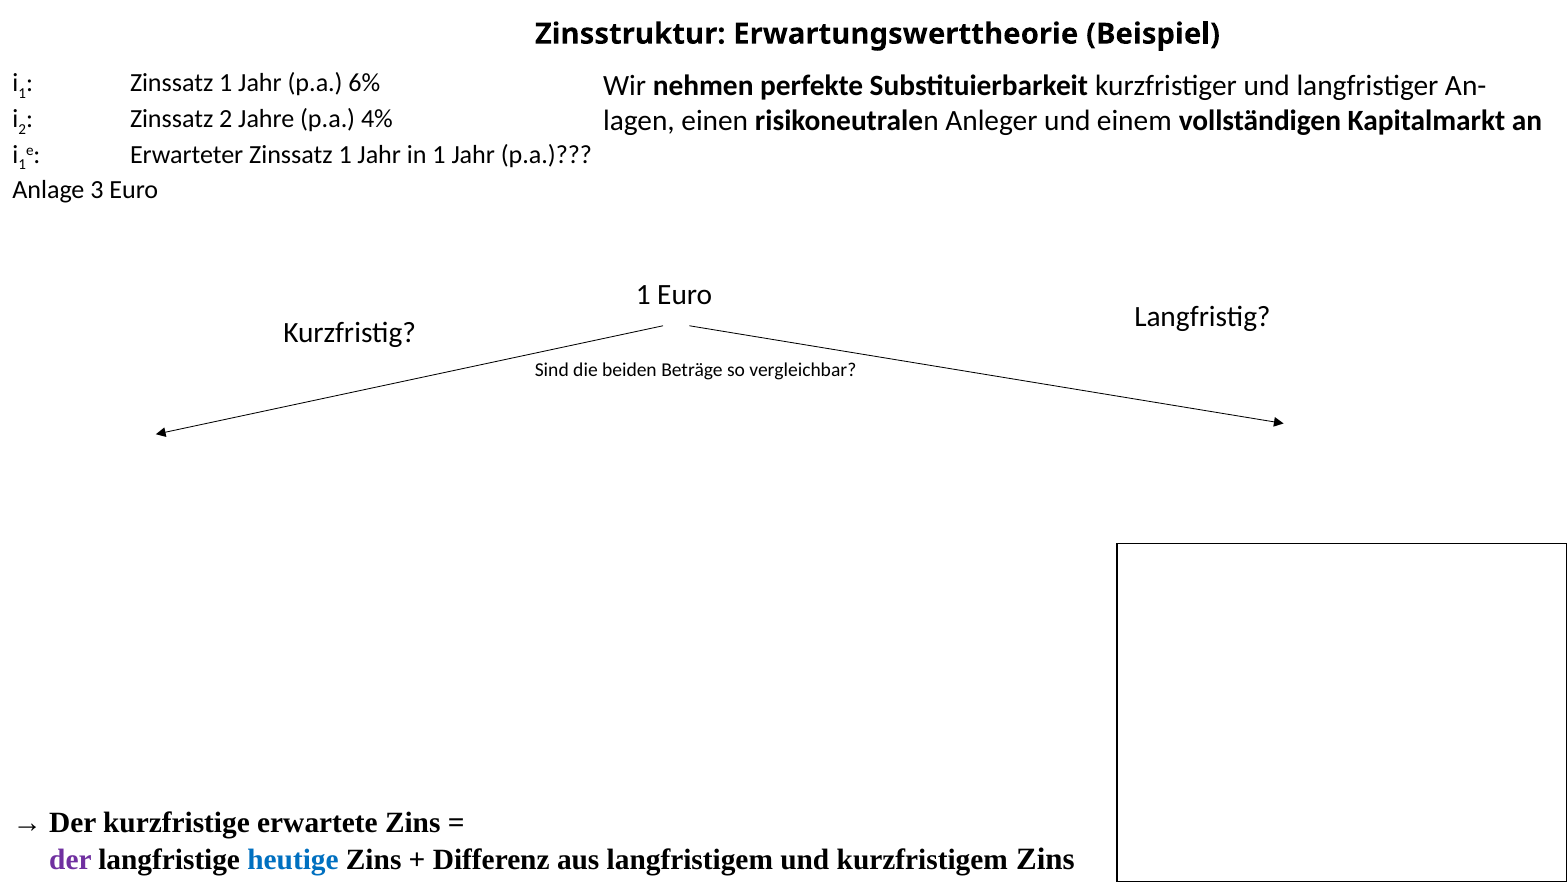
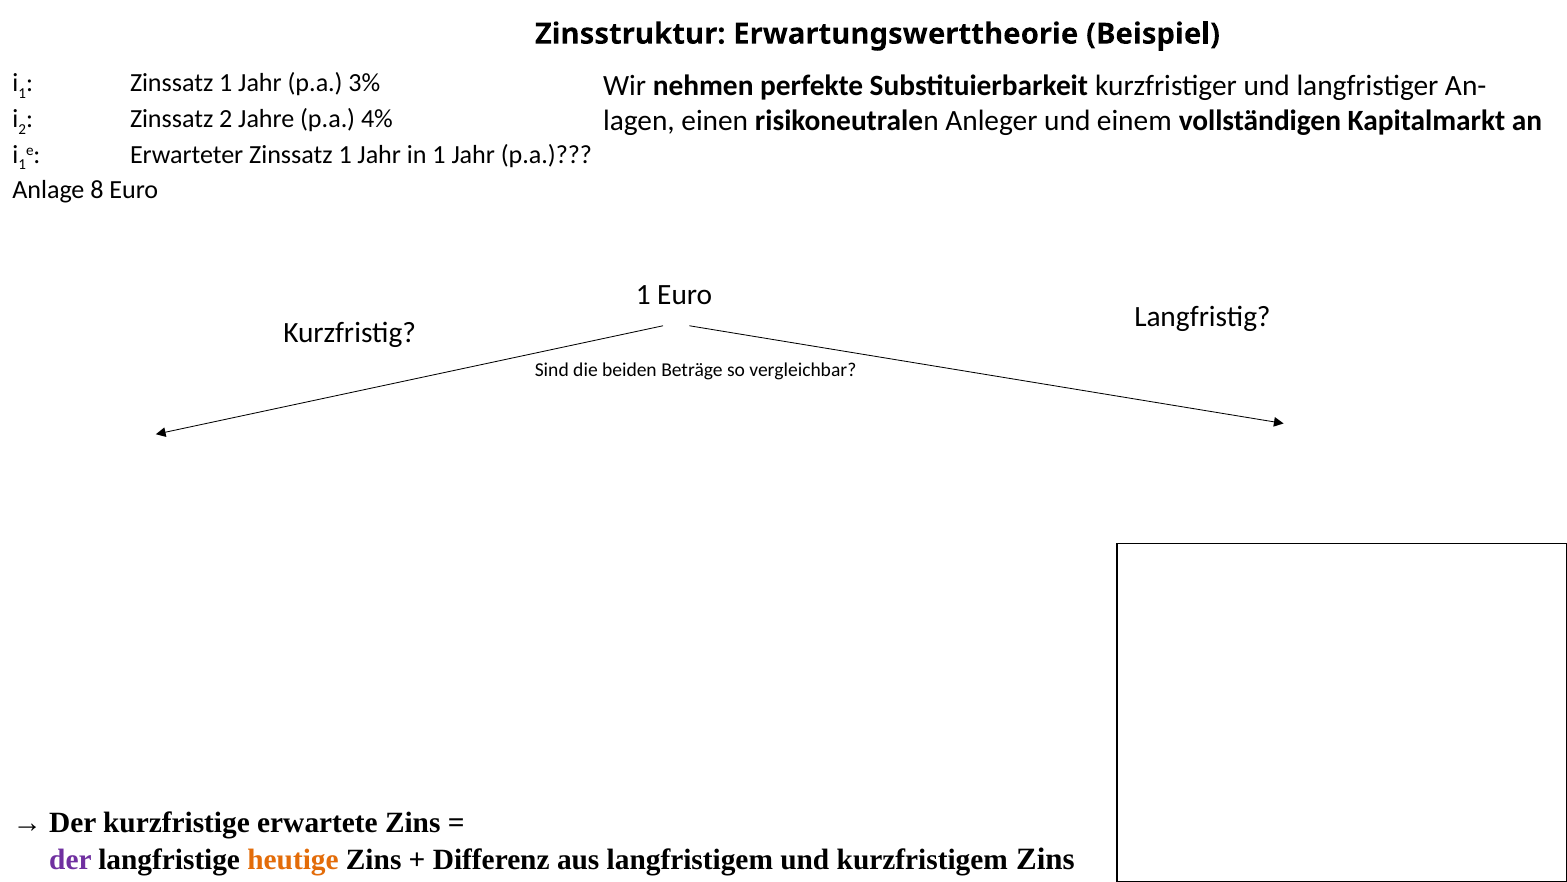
6%: 6% -> 3%
3: 3 -> 8
heutige colour: blue -> orange
